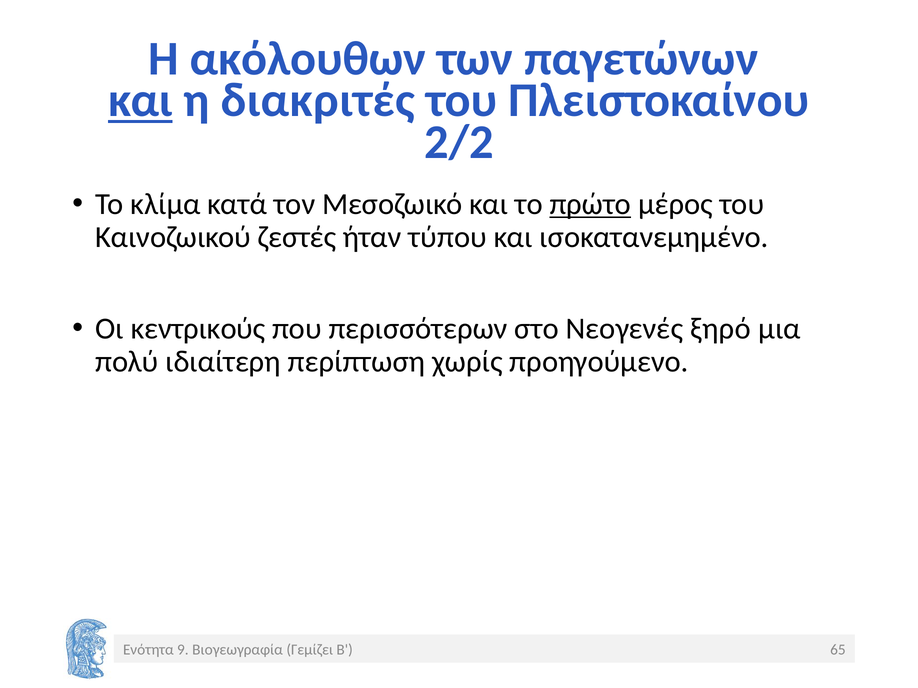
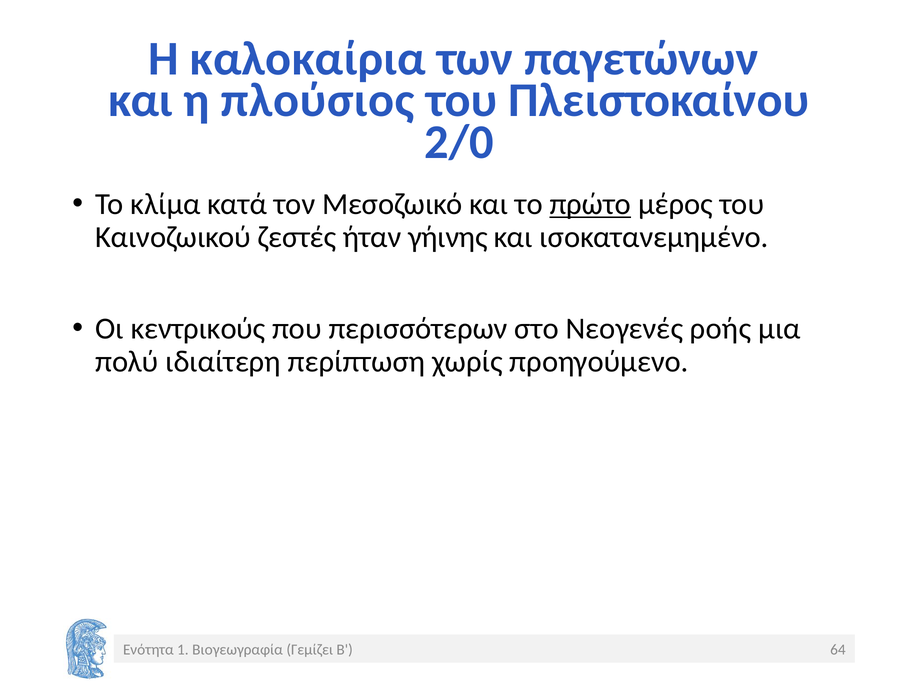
ακόλουθων: ακόλουθων -> καλοκαίρια
και at (140, 101) underline: present -> none
διακριτές: διακριτές -> πλούσιος
2/2: 2/2 -> 2/0
τύπου: τύπου -> γήινης
ξηρό: ξηρό -> ροής
9: 9 -> 1
65: 65 -> 64
